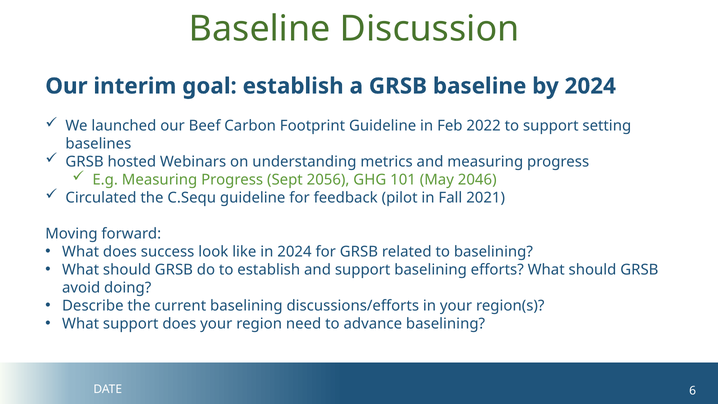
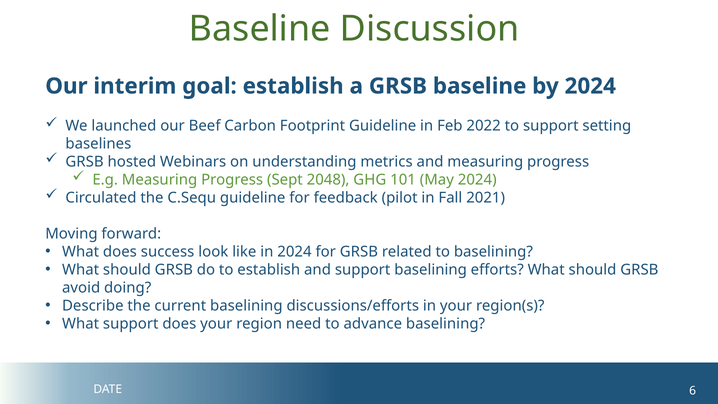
2056: 2056 -> 2048
May 2046: 2046 -> 2024
